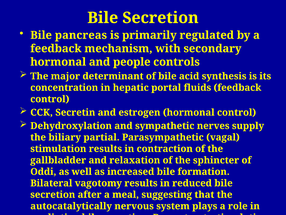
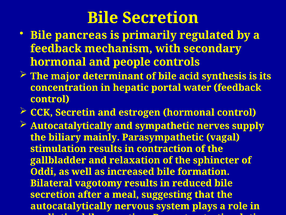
fluids: fluids -> water
Dehydroxylation at (71, 126): Dehydroxylation -> Autocatalytically
partial: partial -> mainly
